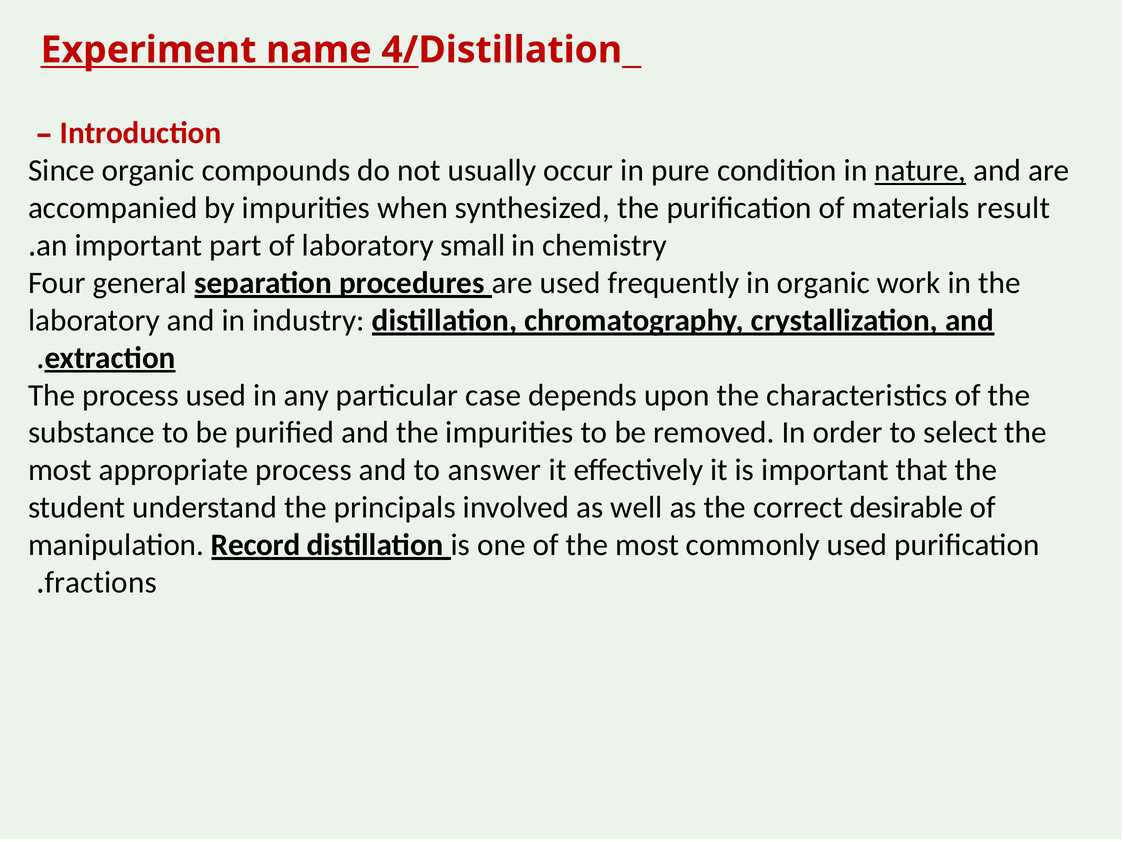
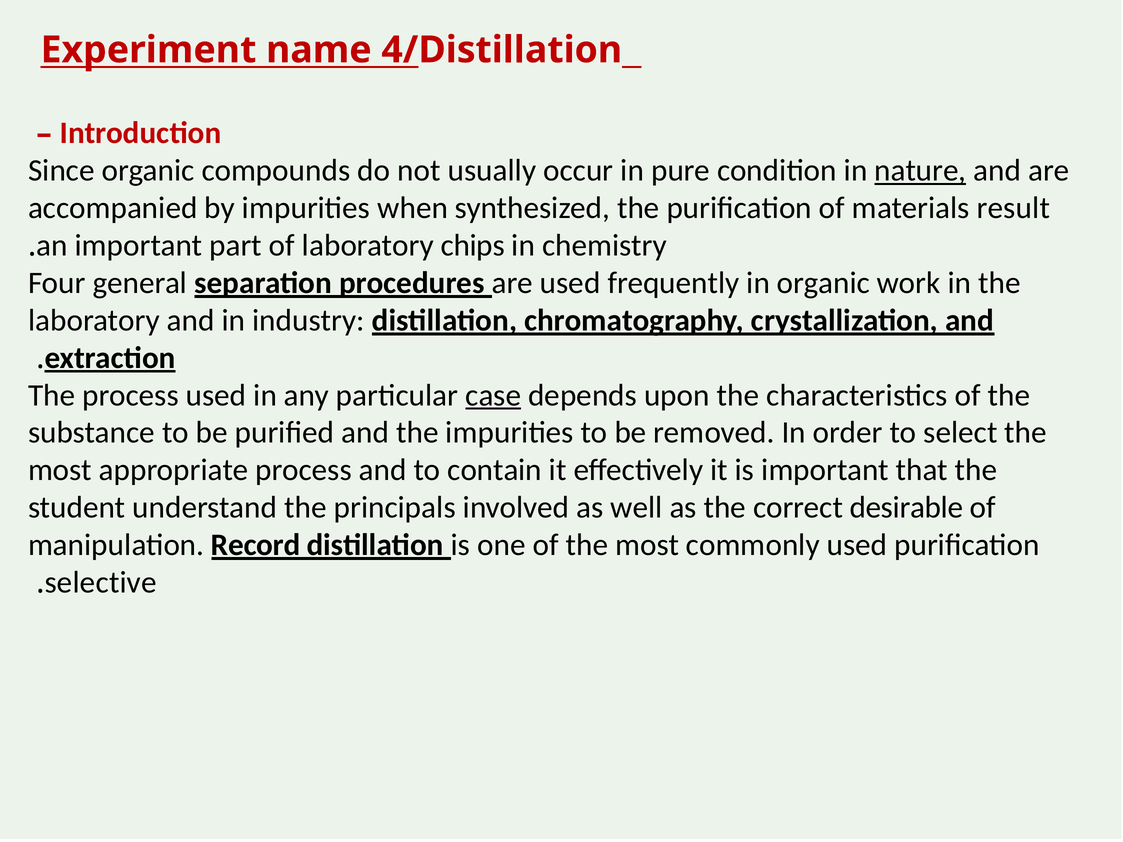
small: small -> chips
case underline: none -> present
answer: answer -> contain
fractions: fractions -> selective
